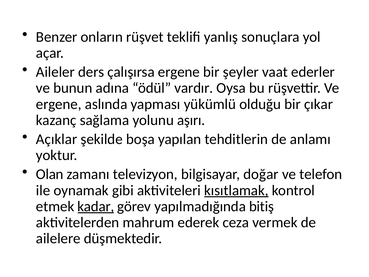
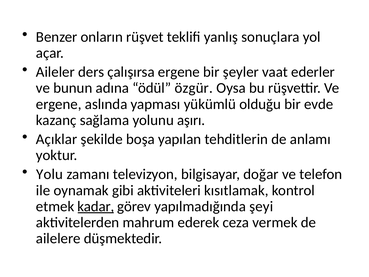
vardır: vardır -> özgür
çıkar: çıkar -> evde
Olan: Olan -> Yolu
kısıtlamak underline: present -> none
bitiş: bitiş -> şeyi
